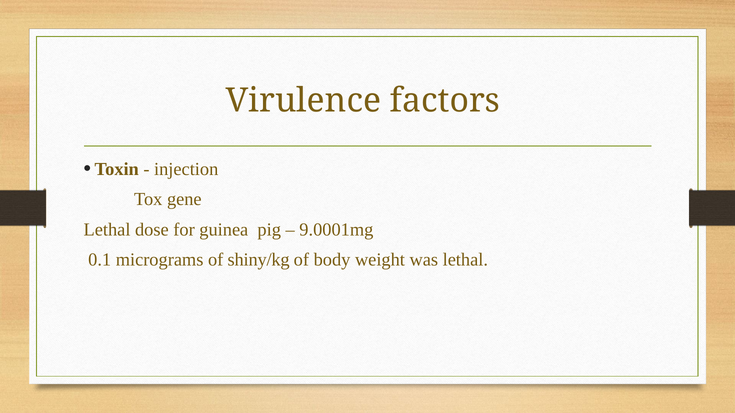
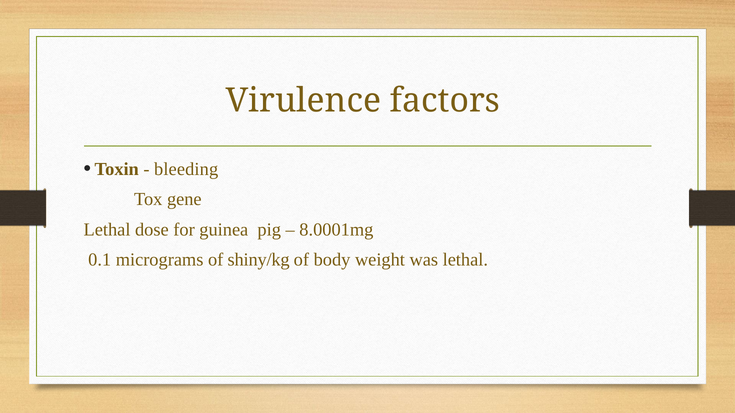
injection: injection -> bleeding
9.0001mg: 9.0001mg -> 8.0001mg
